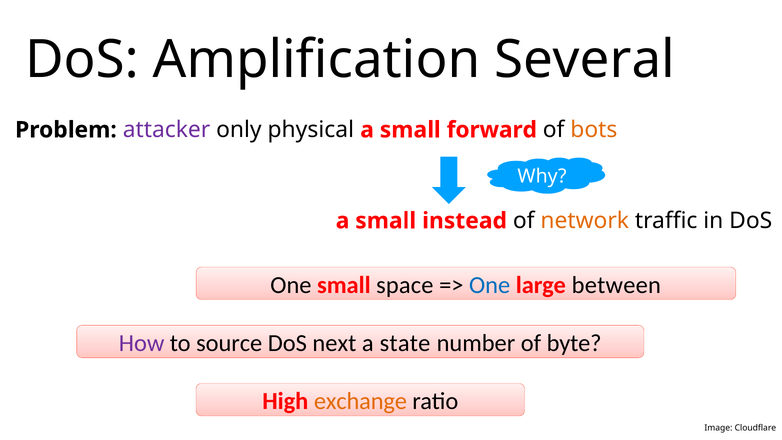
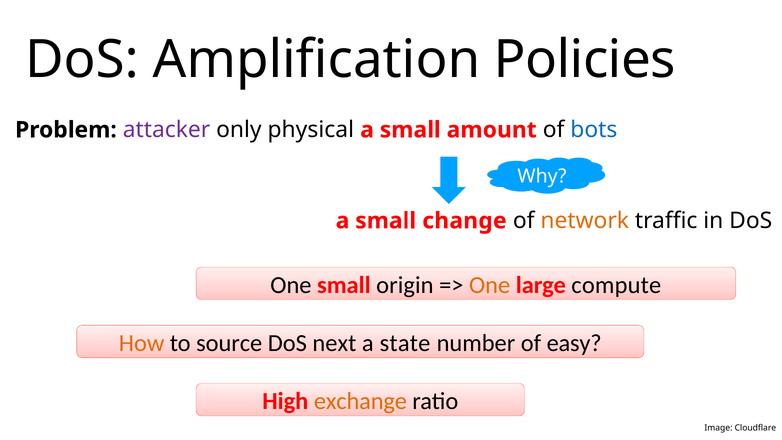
Several: Several -> Policies
forward: forward -> amount
bots colour: orange -> blue
instead: instead -> change
space: space -> origin
One at (490, 285) colour: blue -> orange
between: between -> compute
How colour: purple -> orange
byte: byte -> easy
